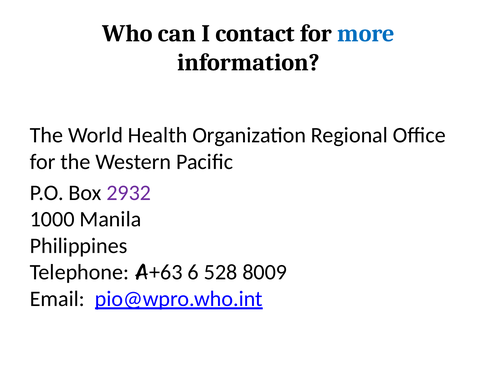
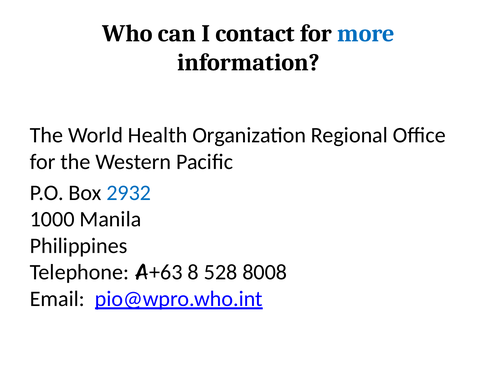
2932 colour: purple -> blue
6: 6 -> 8
8009: 8009 -> 8008
